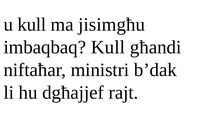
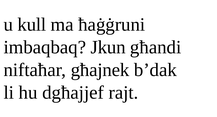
jisimgħu: jisimgħu -> ħaġġruni
imbaqbaq Kull: Kull -> Jkun
ministri: ministri -> għajnek
